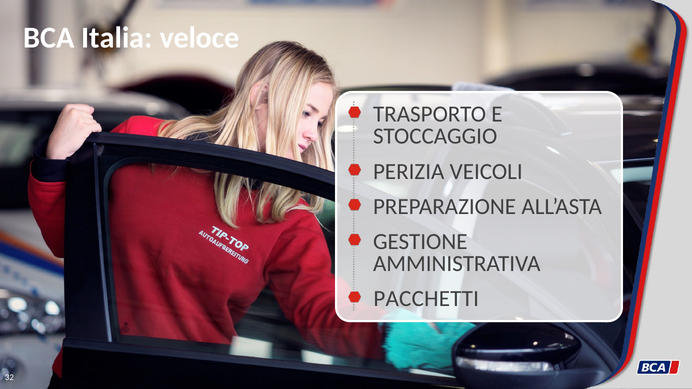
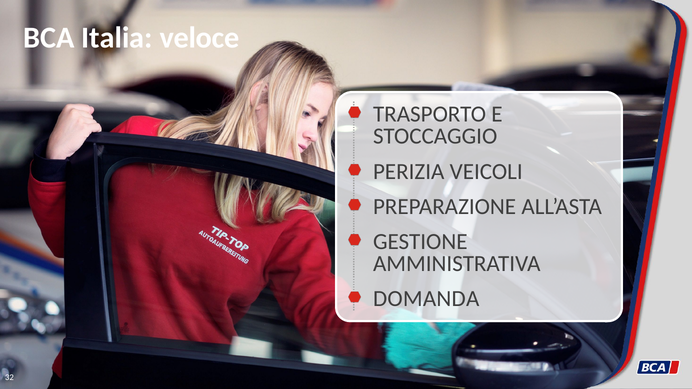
PACCHETTI: PACCHETTI -> DOMANDA
